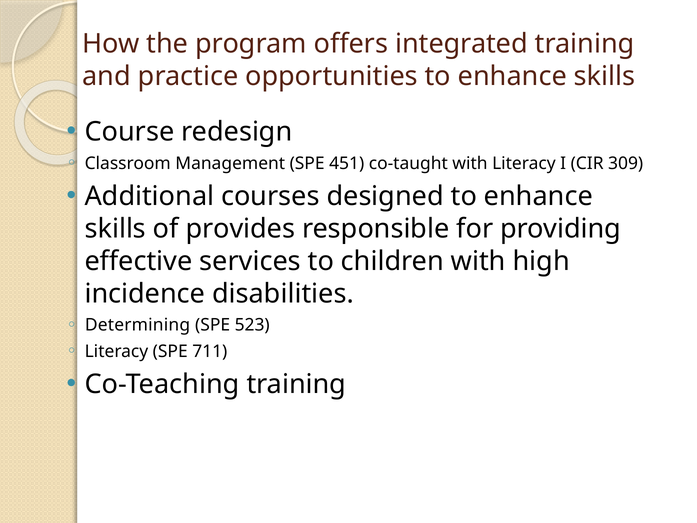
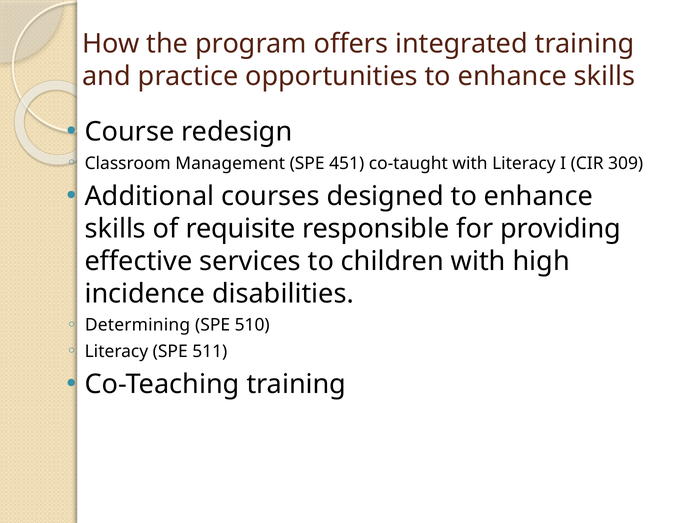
provides: provides -> requisite
523: 523 -> 510
711: 711 -> 511
